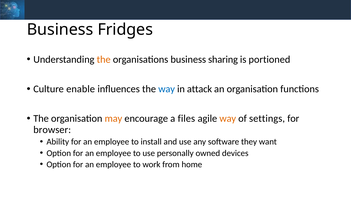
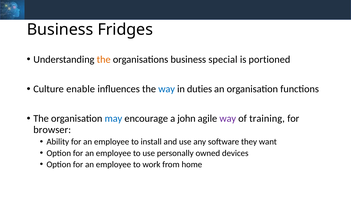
sharing: sharing -> special
attack: attack -> duties
may colour: orange -> blue
files: files -> john
way at (228, 118) colour: orange -> purple
settings: settings -> training
